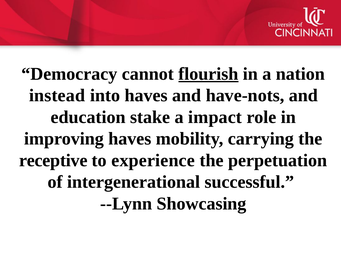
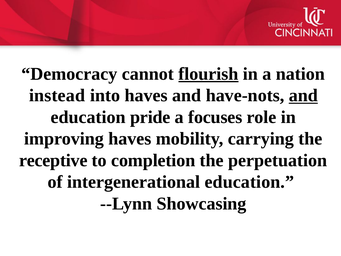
and at (303, 95) underline: none -> present
stake: stake -> pride
impact: impact -> focuses
experience: experience -> completion
intergenerational successful: successful -> education
